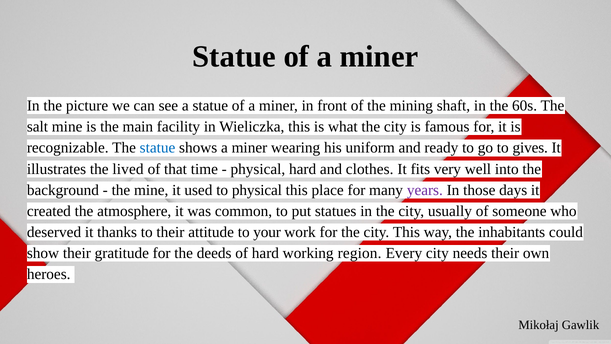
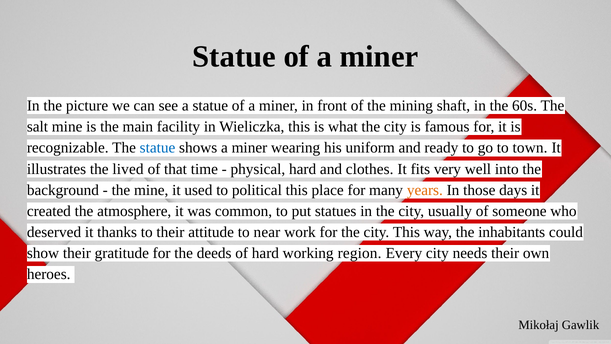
gives: gives -> town
to physical: physical -> political
years colour: purple -> orange
your: your -> near
